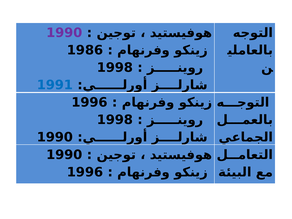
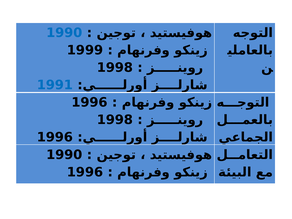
1990 at (64, 33) colour: purple -> blue
1986: 1986 -> 1999
1990 at (55, 137): 1990 -> 1996
